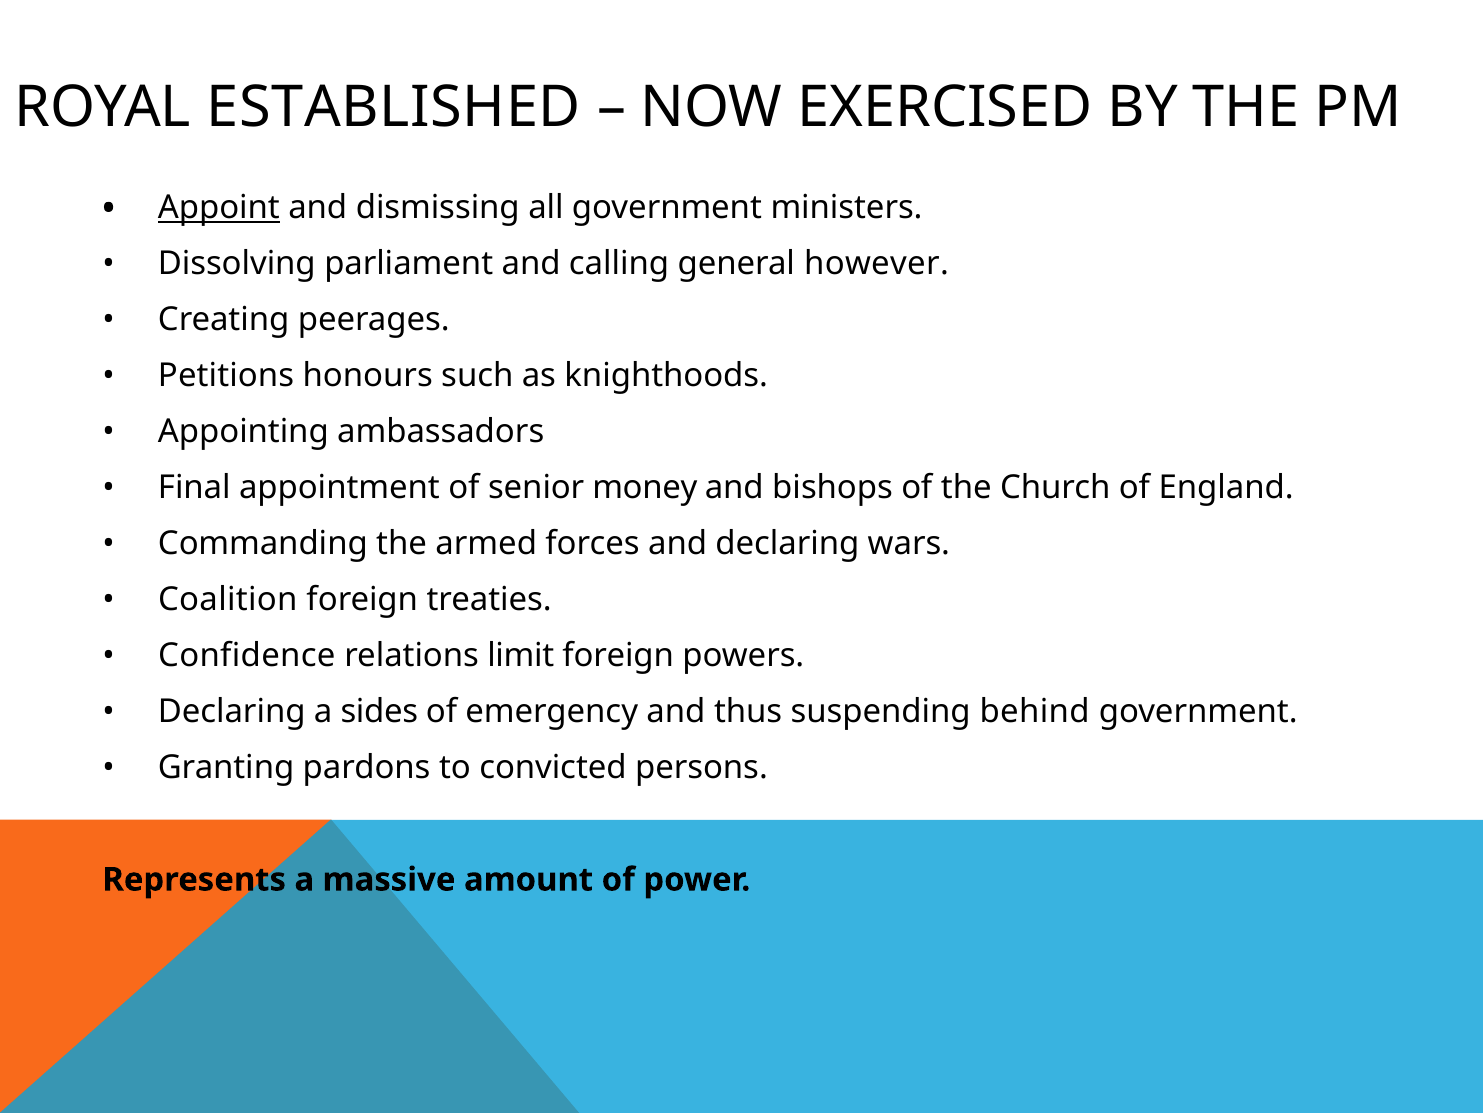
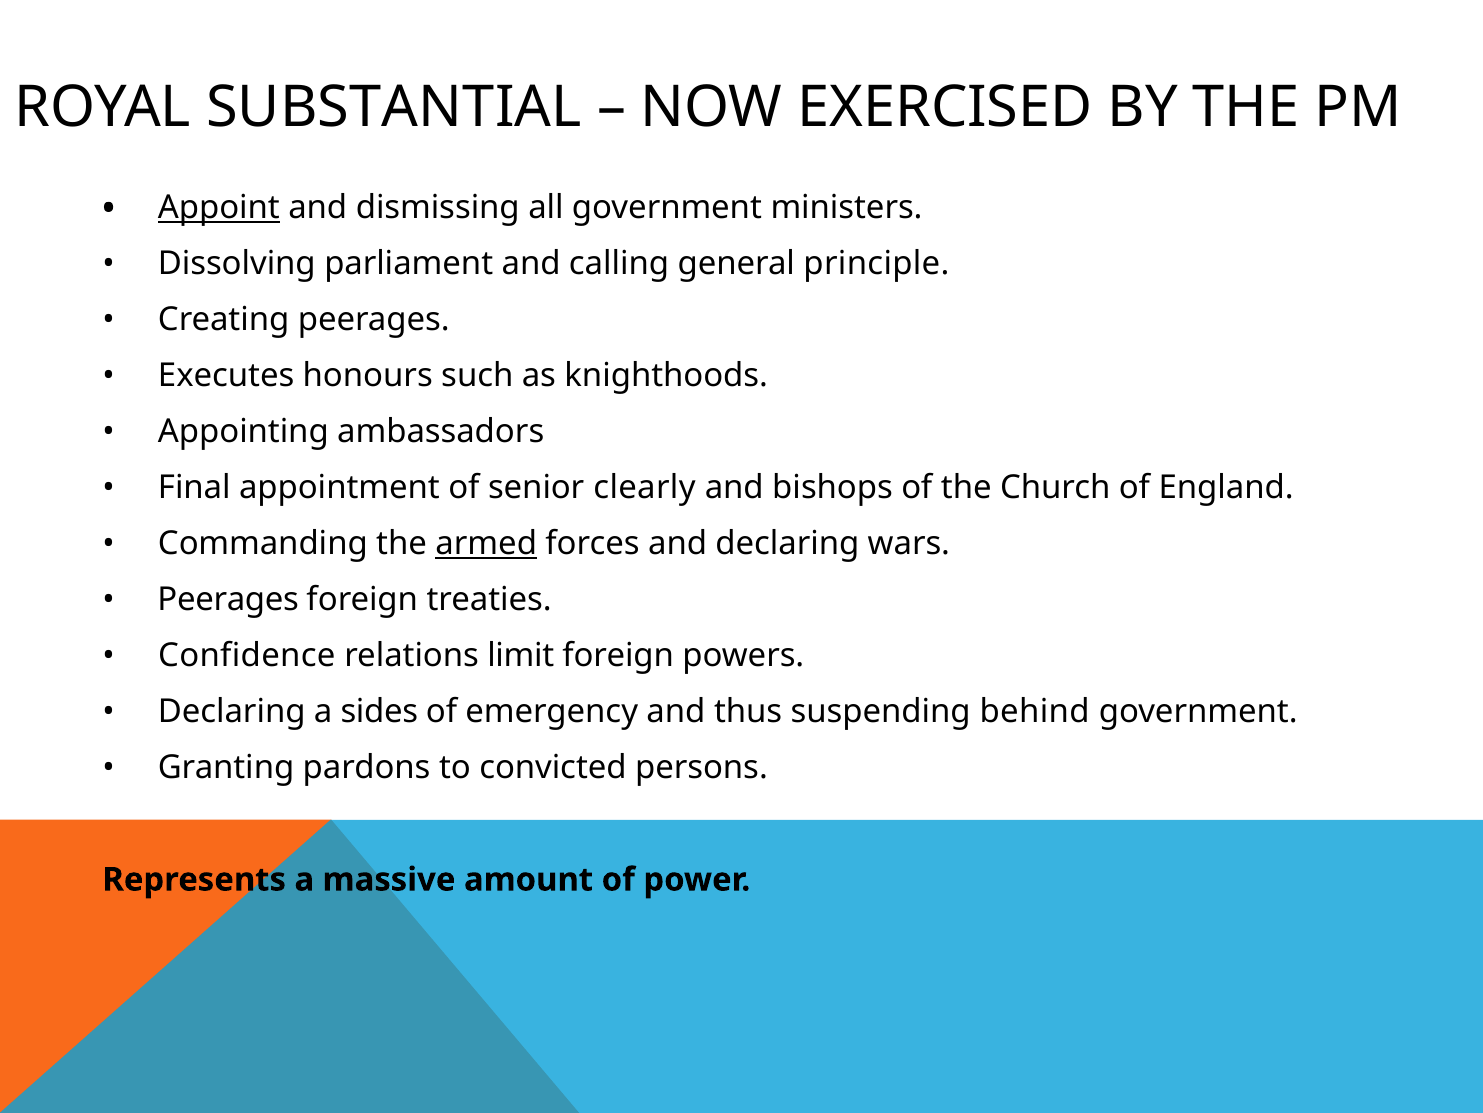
ESTABLISHED: ESTABLISHED -> SUBSTANTIAL
however: however -> principle
Petitions: Petitions -> Executes
money: money -> clearly
armed underline: none -> present
Coalition at (228, 599): Coalition -> Peerages
